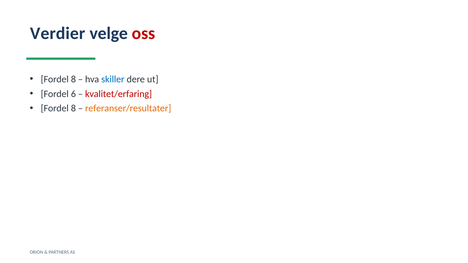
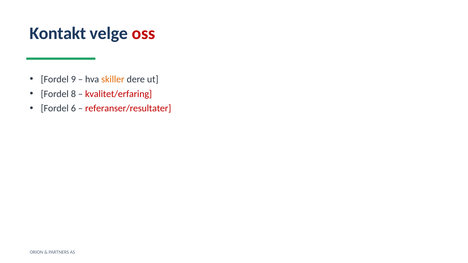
Verdier: Verdier -> Kontakt
8 at (73, 79): 8 -> 9
skiller colour: blue -> orange
6: 6 -> 8
8 at (73, 109): 8 -> 6
referanser/resultater colour: orange -> red
